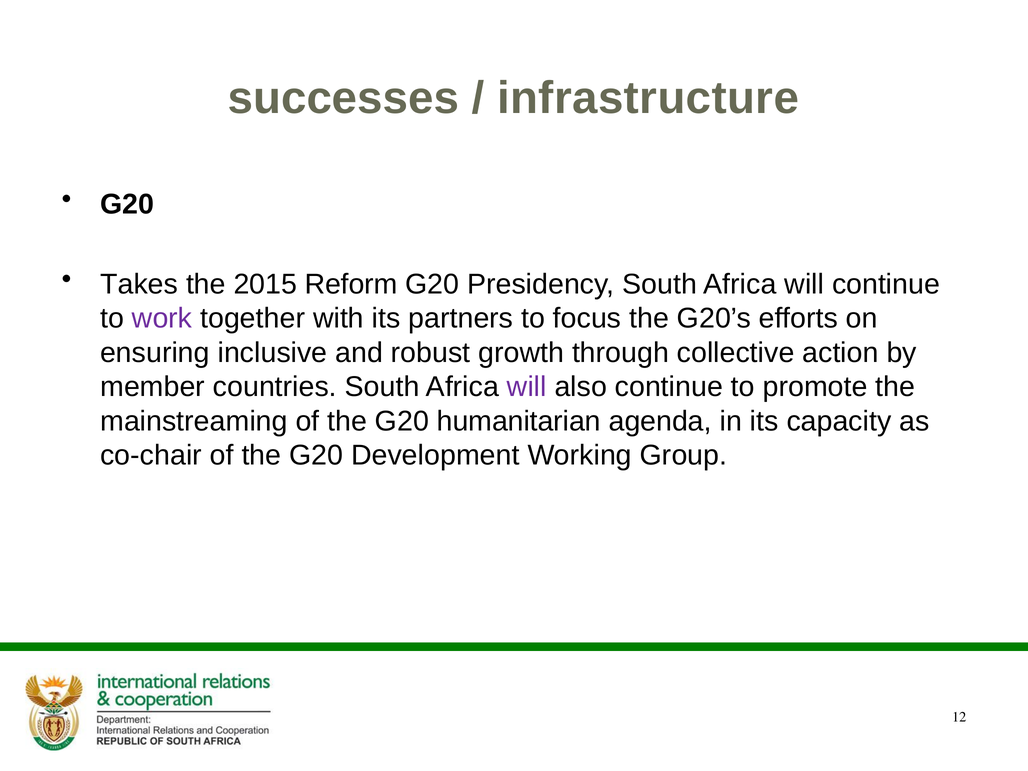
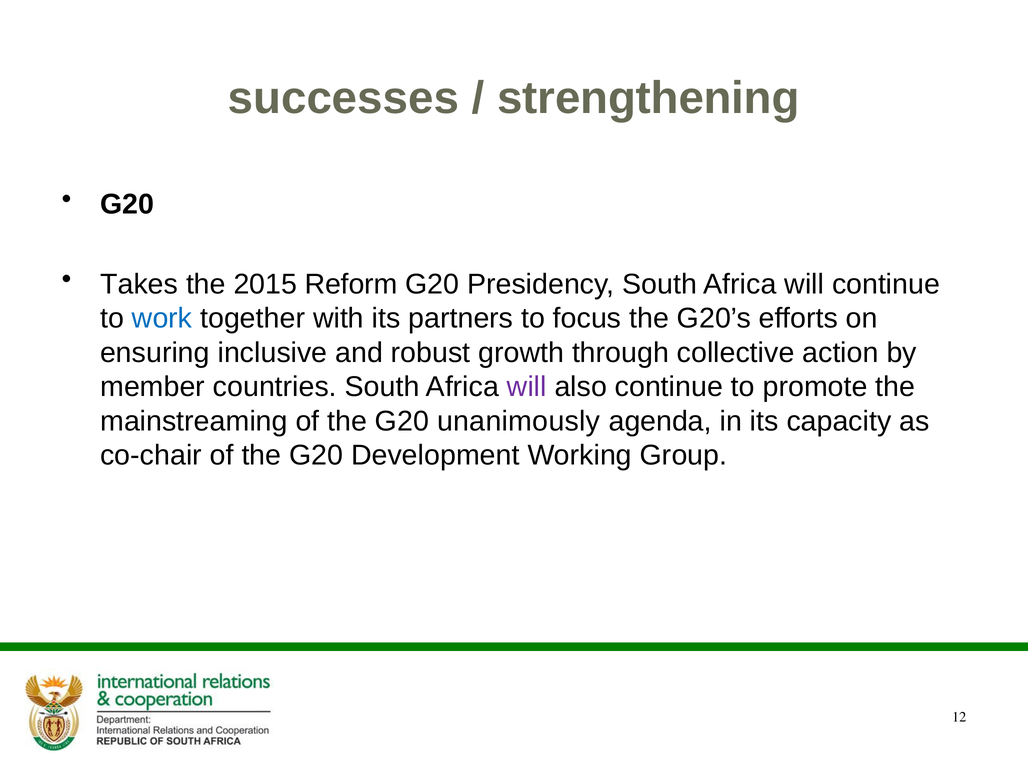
infrastructure: infrastructure -> strengthening
work colour: purple -> blue
humanitarian: humanitarian -> unanimously
